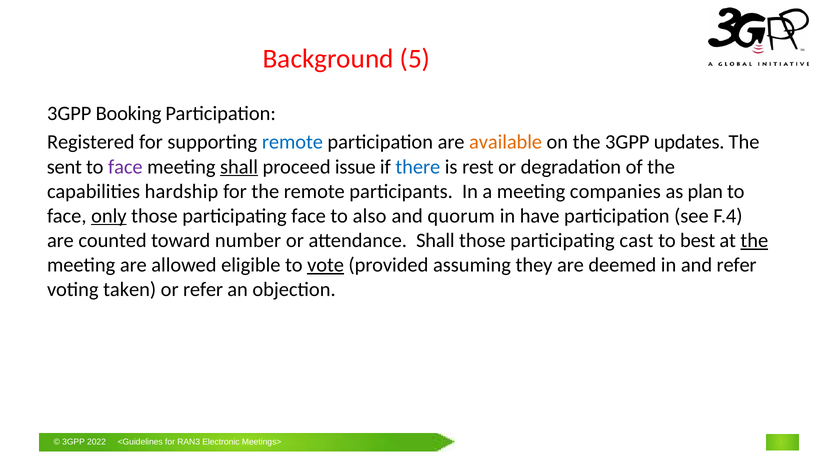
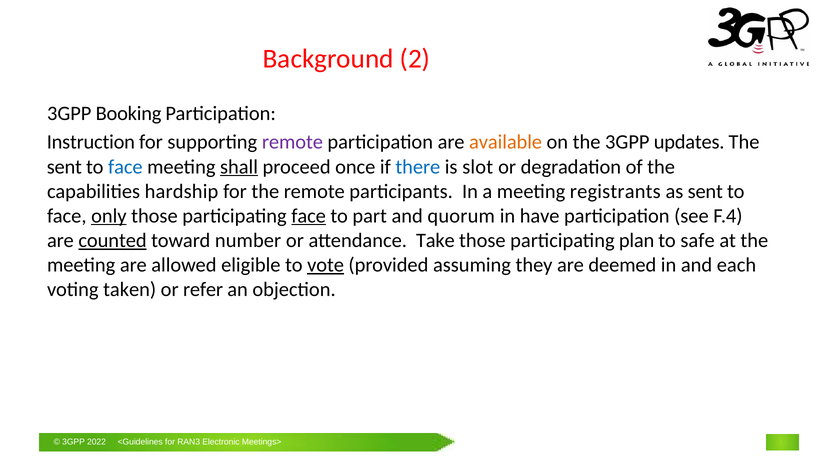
Background 5: 5 -> 2
Registered: Registered -> Instruction
remote at (292, 142) colour: blue -> purple
face at (125, 167) colour: purple -> blue
issue: issue -> once
rest: rest -> slot
companies: companies -> registrants
as plan: plan -> sent
face at (309, 216) underline: none -> present
also: also -> part
counted underline: none -> present
attendance Shall: Shall -> Take
cast: cast -> plan
best: best -> safe
the at (754, 240) underline: present -> none
and refer: refer -> each
